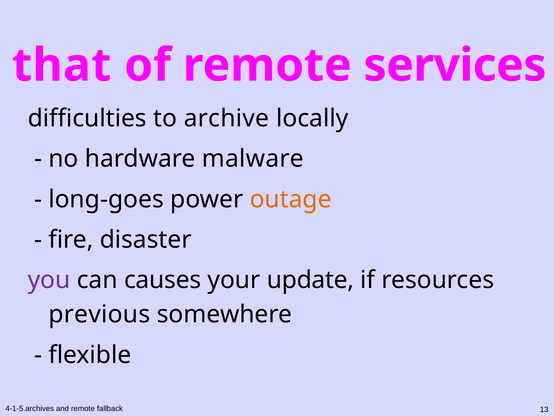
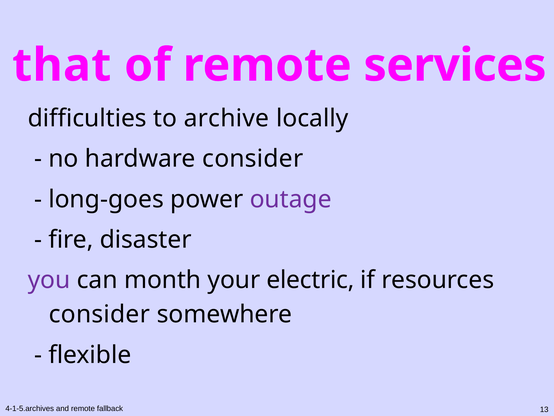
hardware malware: malware -> consider
outage colour: orange -> purple
causes: causes -> month
update: update -> electric
previous at (99, 314): previous -> consider
